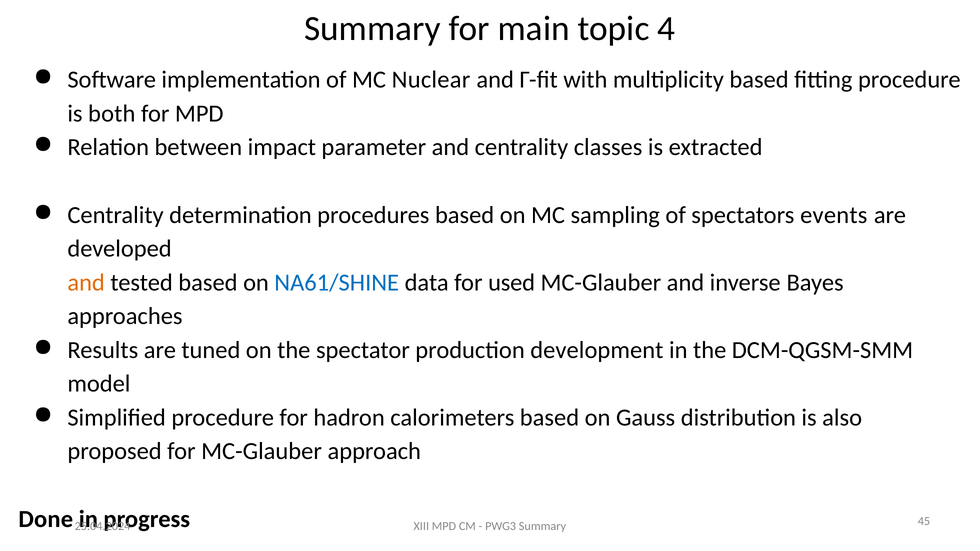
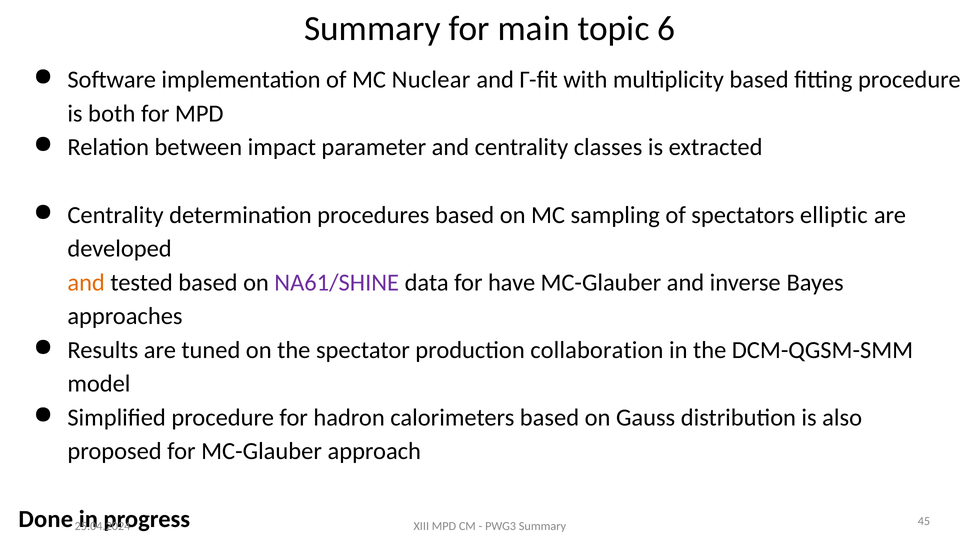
4: 4 -> 6
events: events -> elliptic
NA61/SHINE colour: blue -> purple
used: used -> have
development: development -> collaboration
